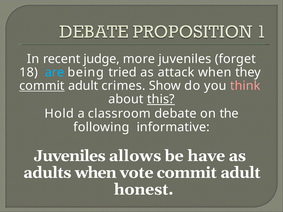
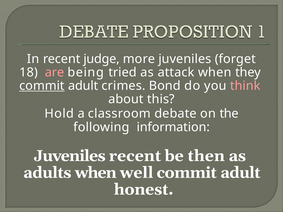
are colour: light blue -> pink
Show: Show -> Bond
this underline: present -> none
informative: informative -> information
Juveniles allows: allows -> recent
have: have -> then
vote: vote -> well
